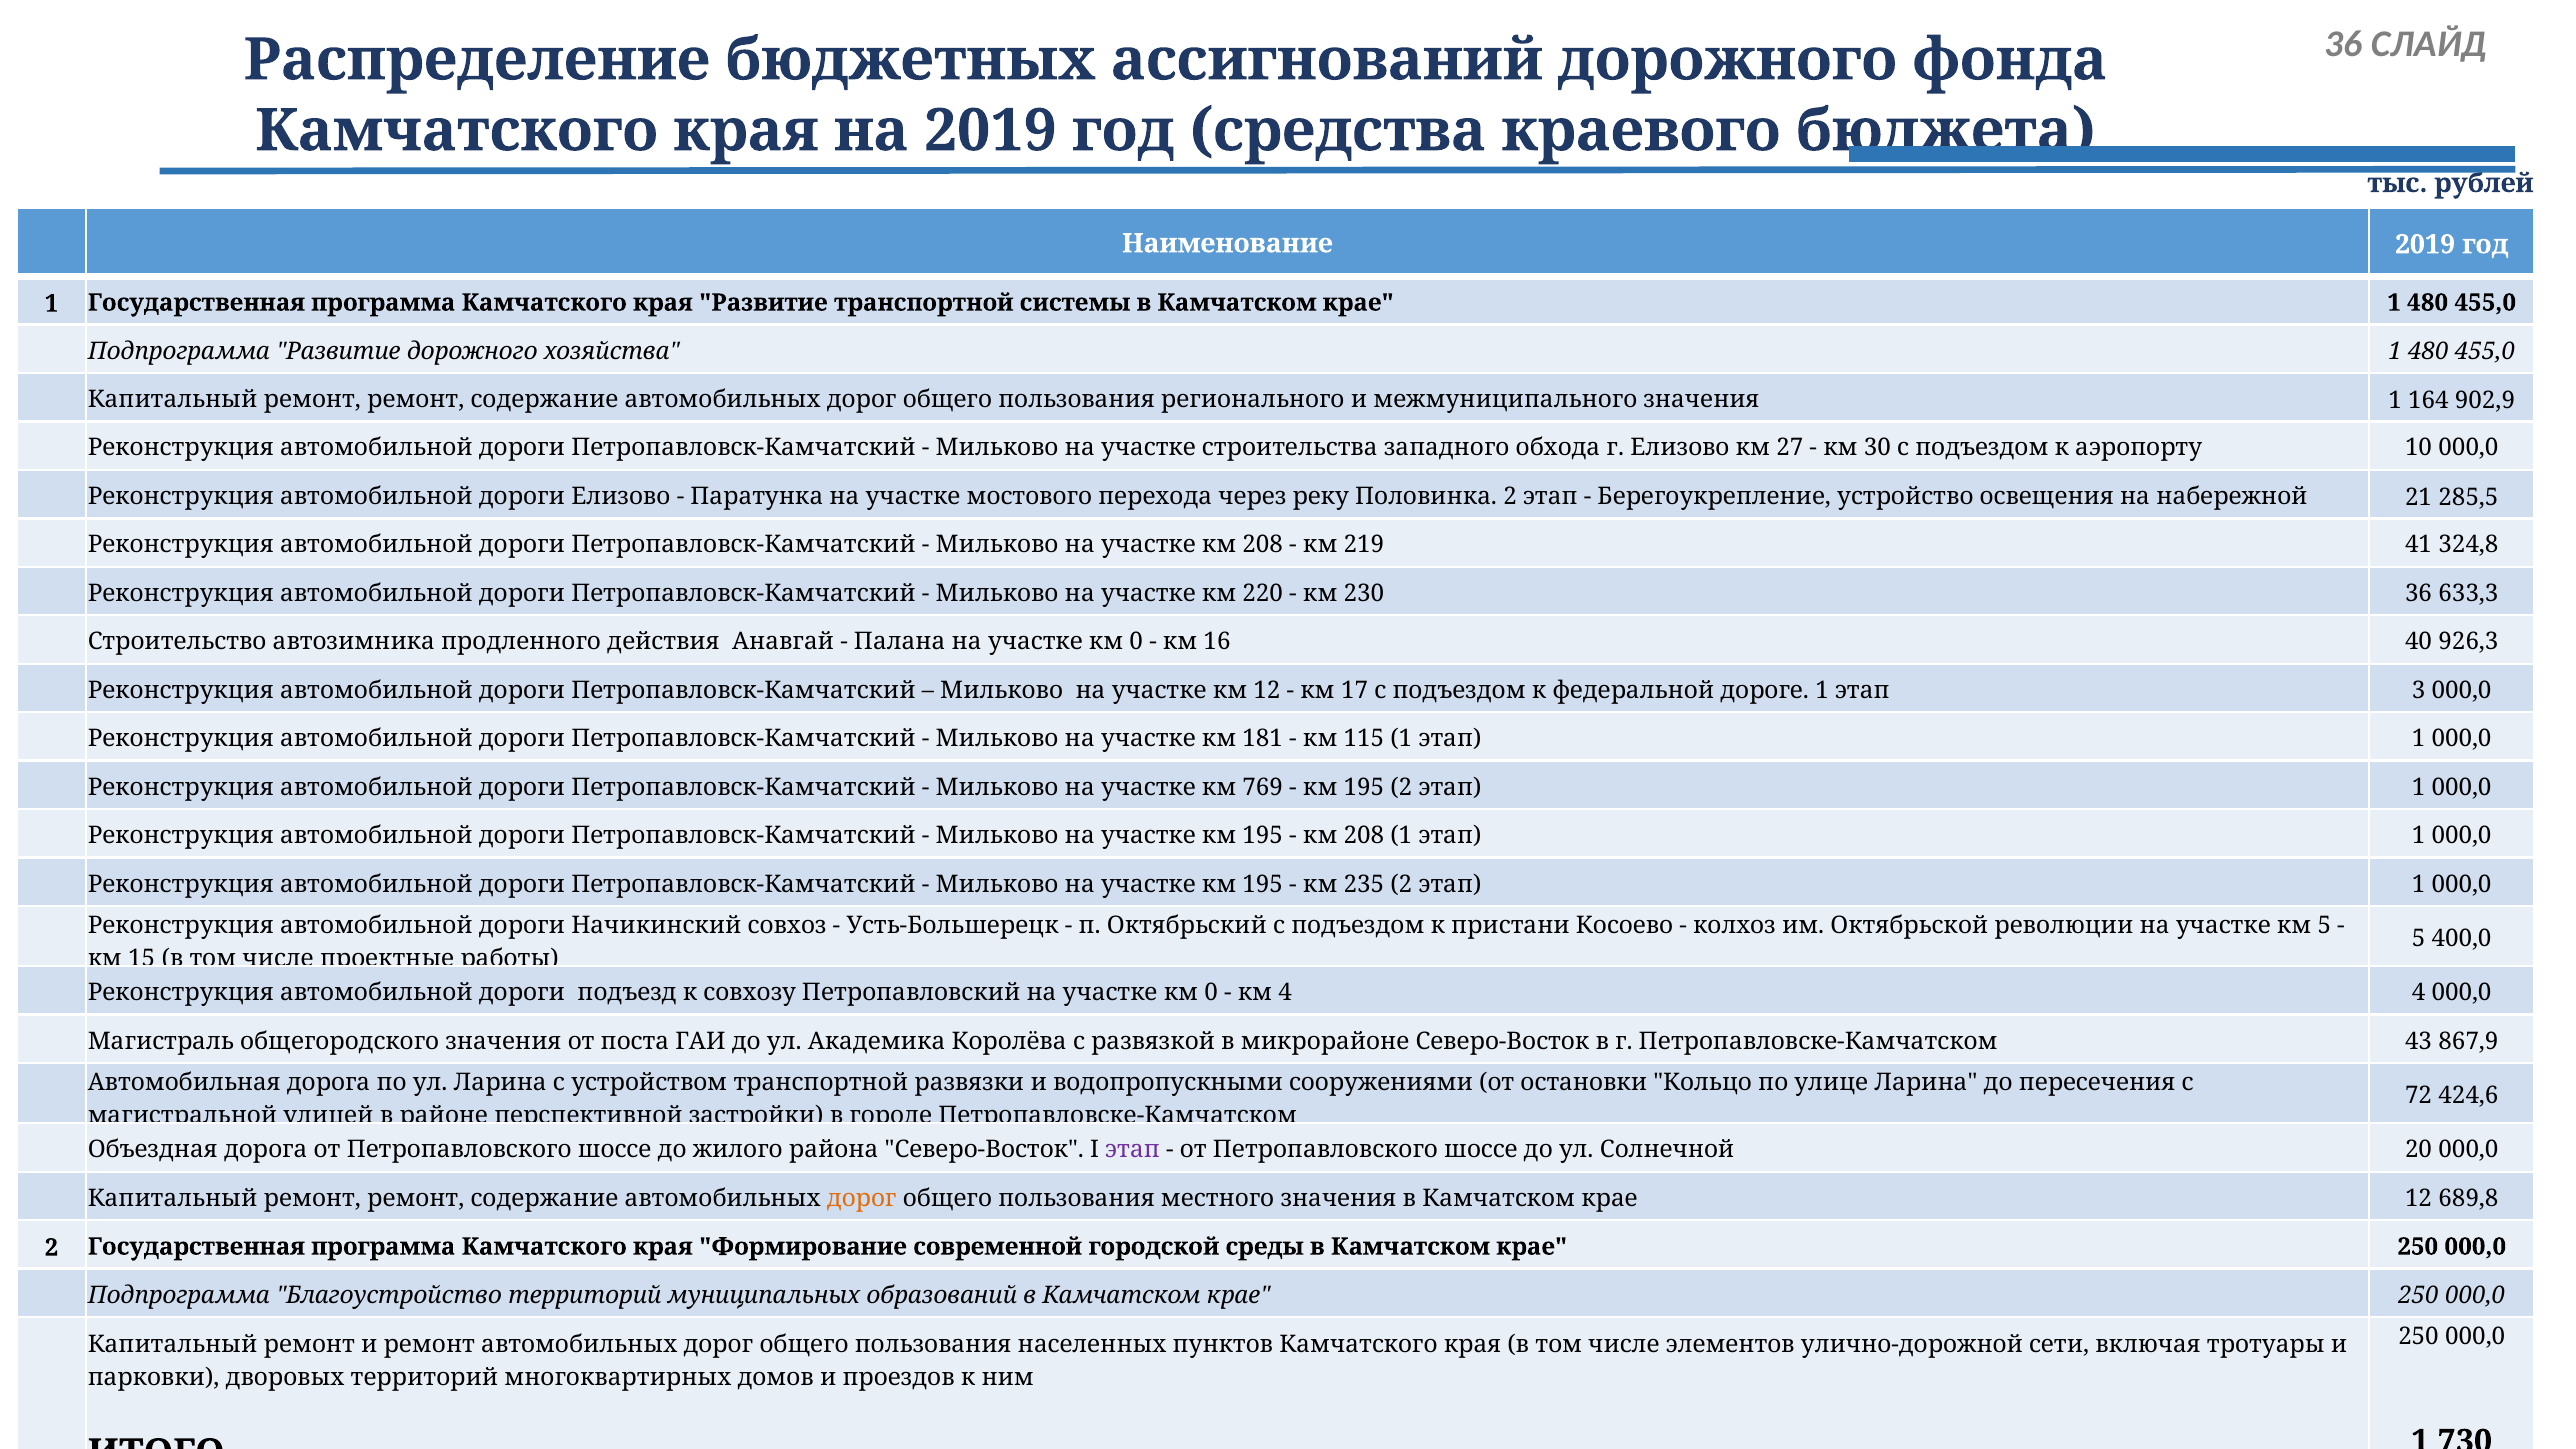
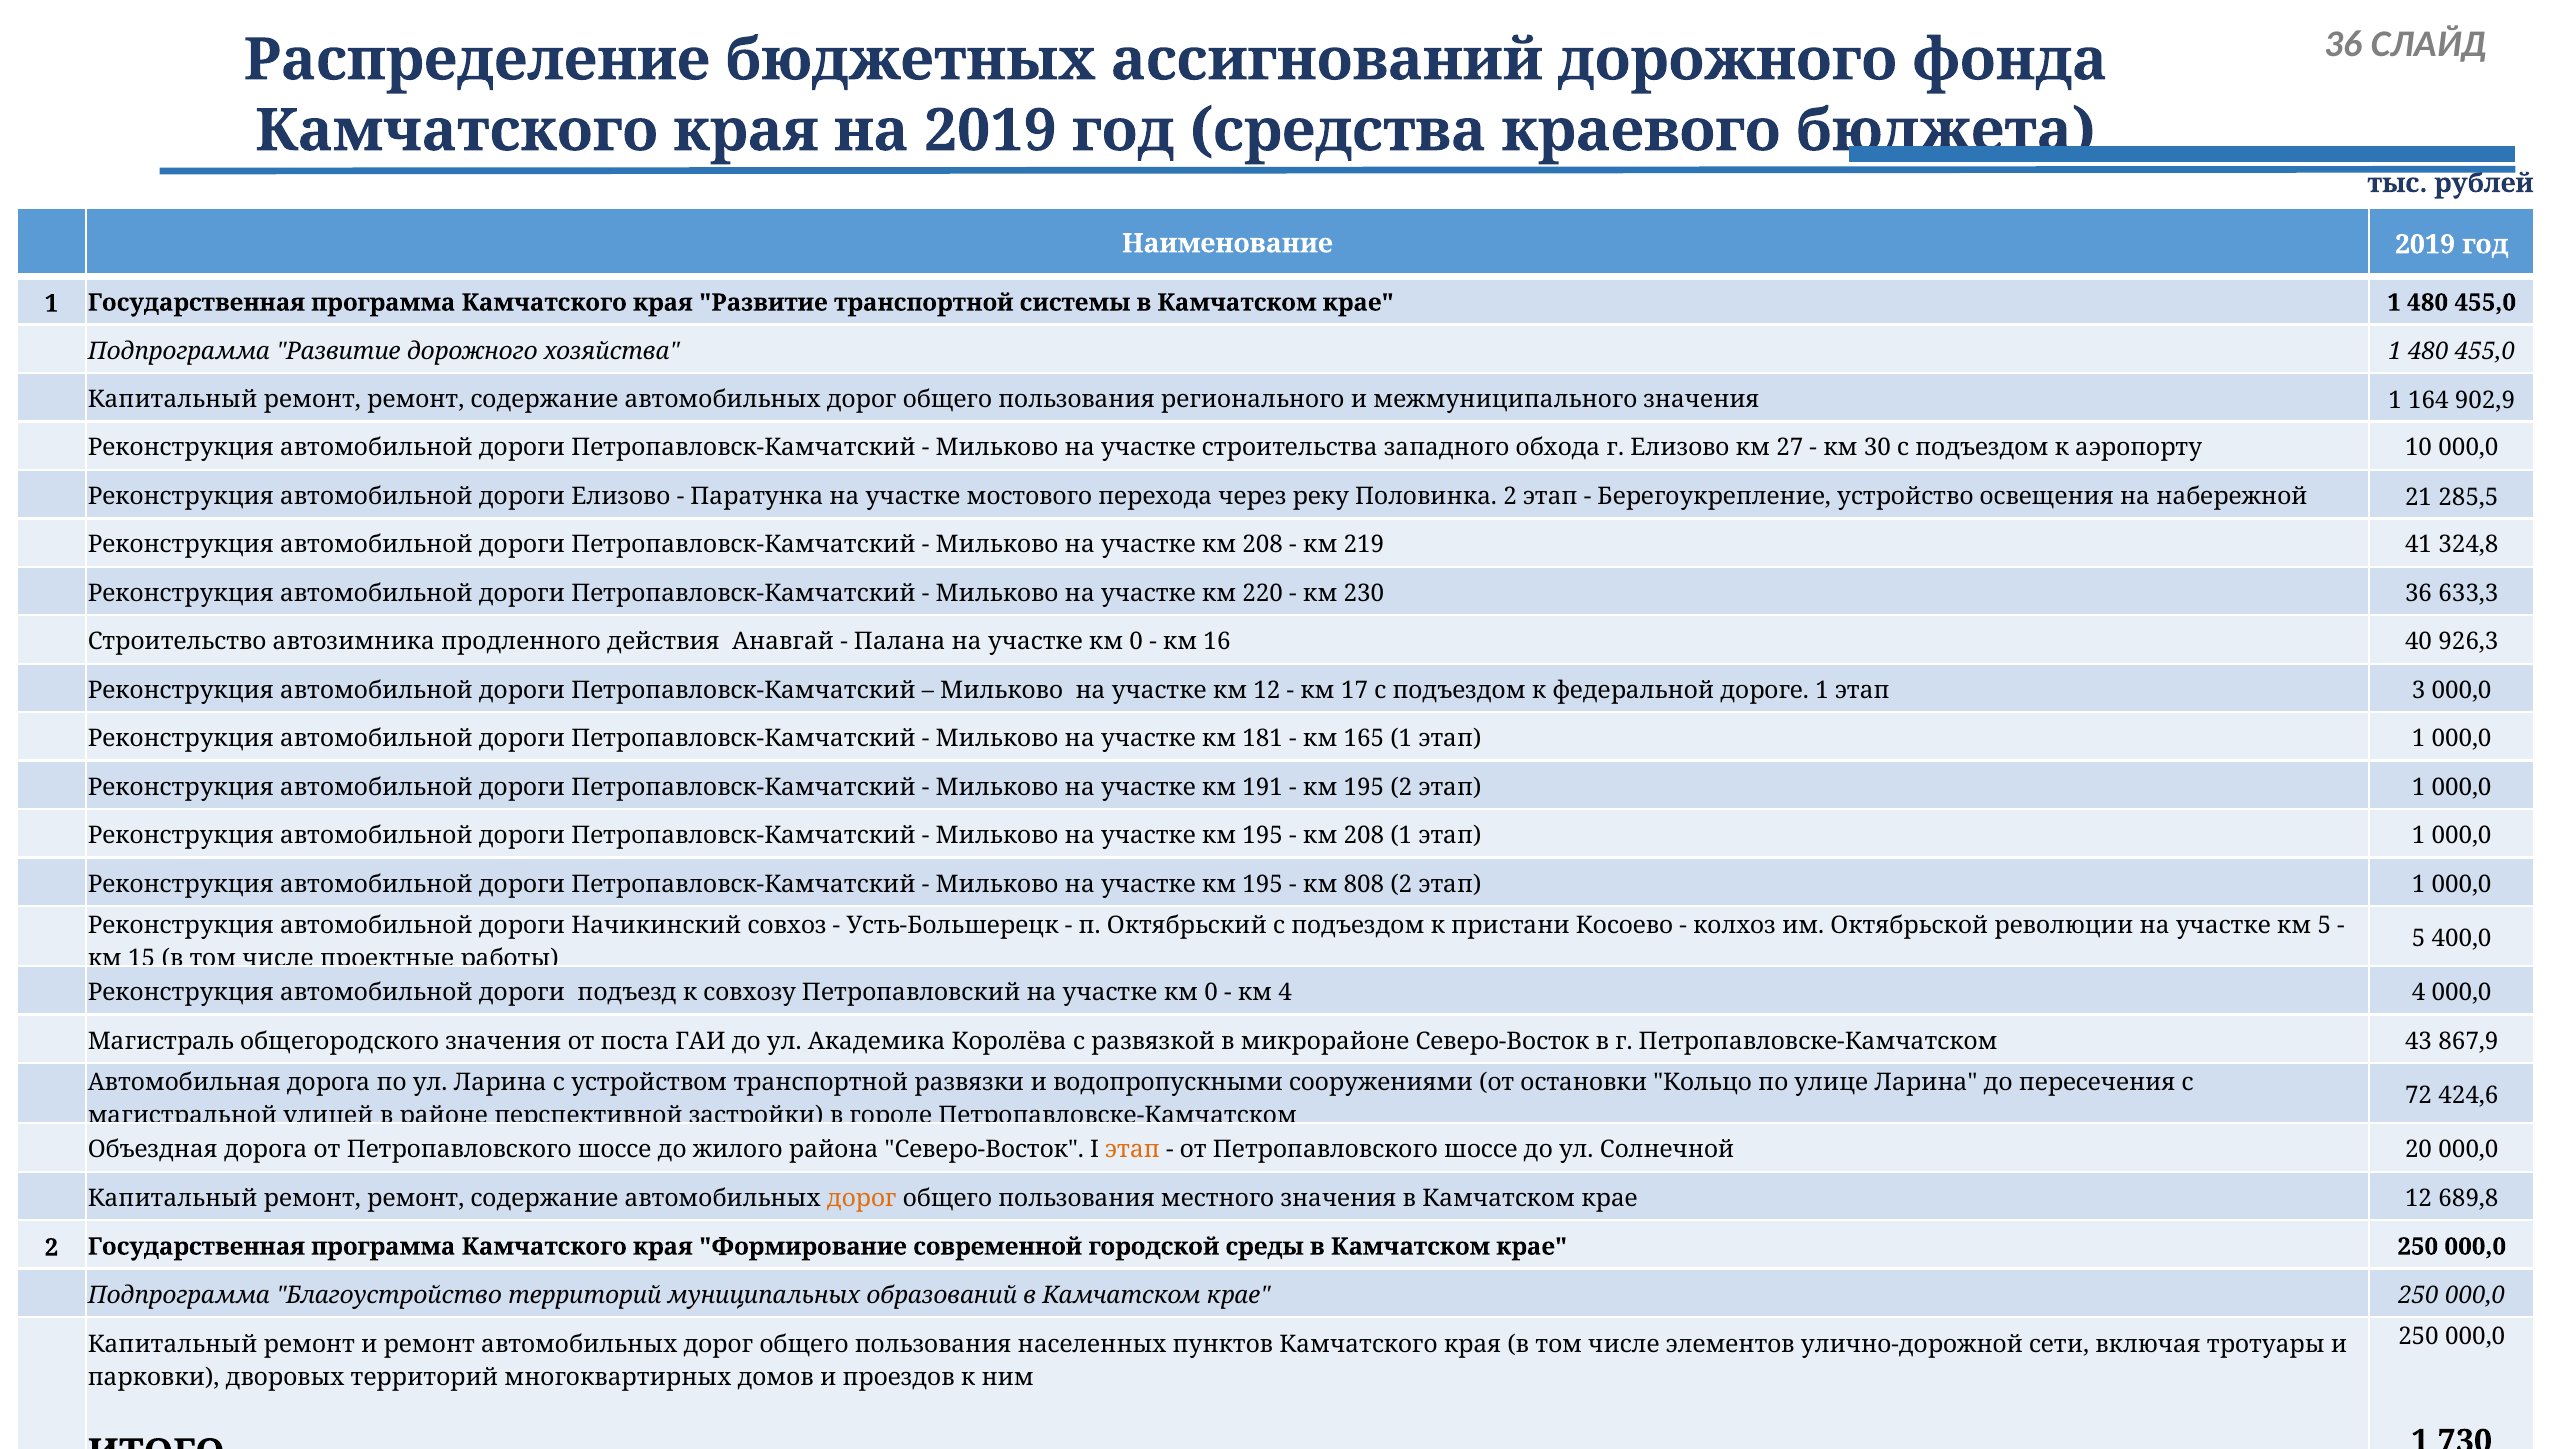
115: 115 -> 165
769: 769 -> 191
235: 235 -> 808
этап at (1133, 1150) colour: purple -> orange
